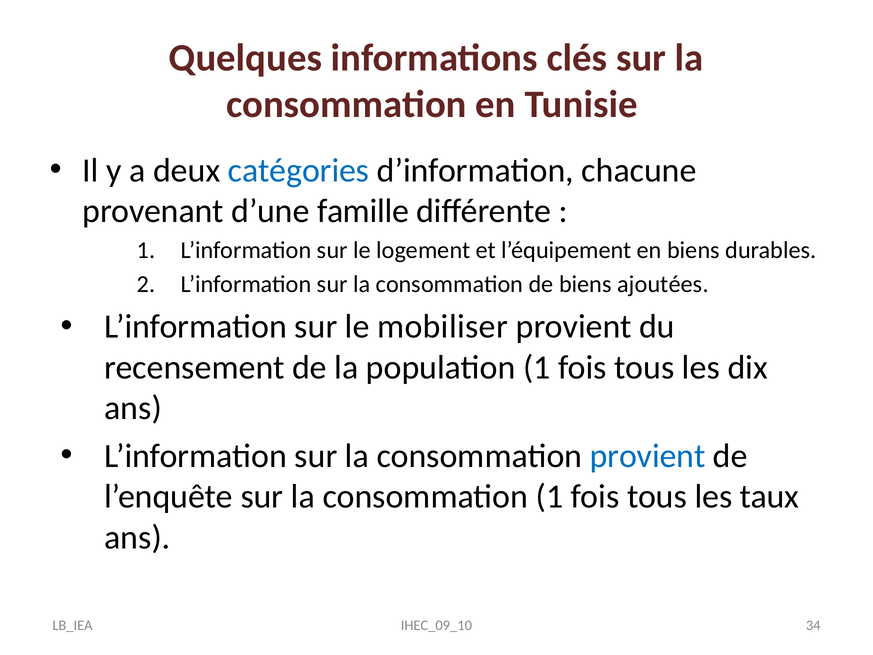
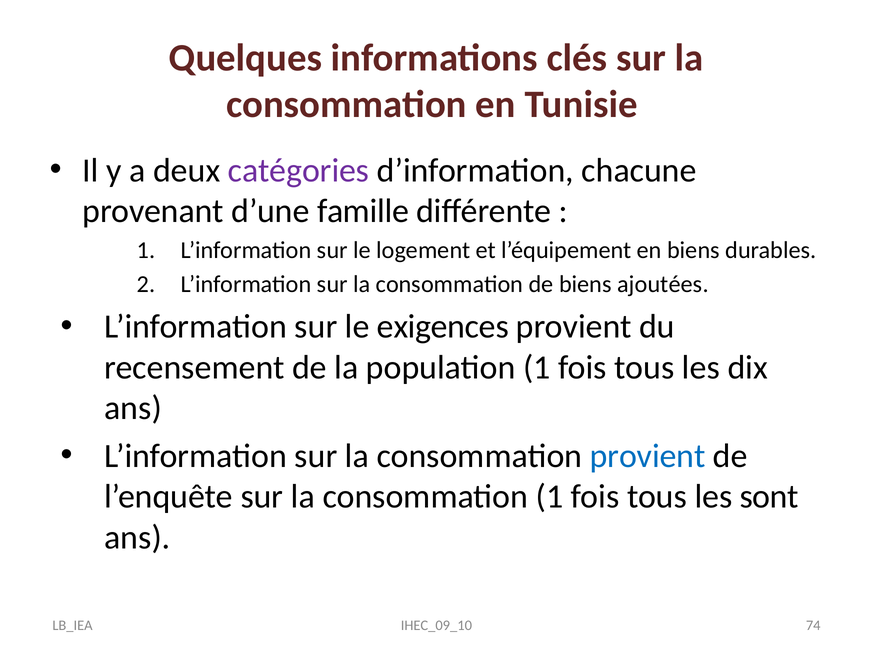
catégories colour: blue -> purple
mobiliser: mobiliser -> exigences
taux: taux -> sont
34: 34 -> 74
